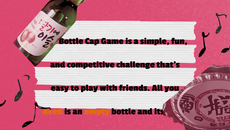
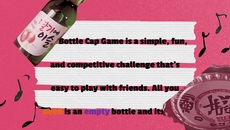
empty colour: orange -> purple
